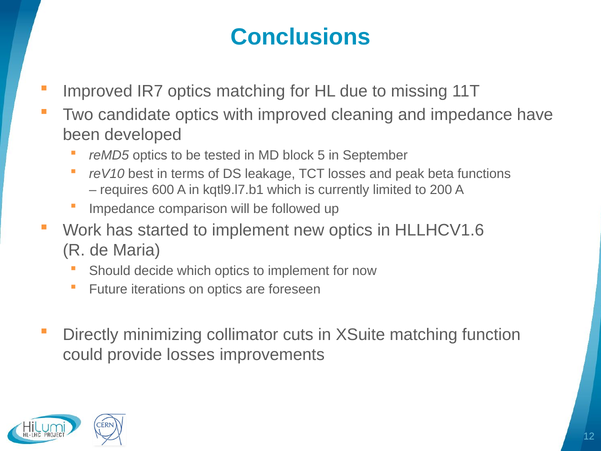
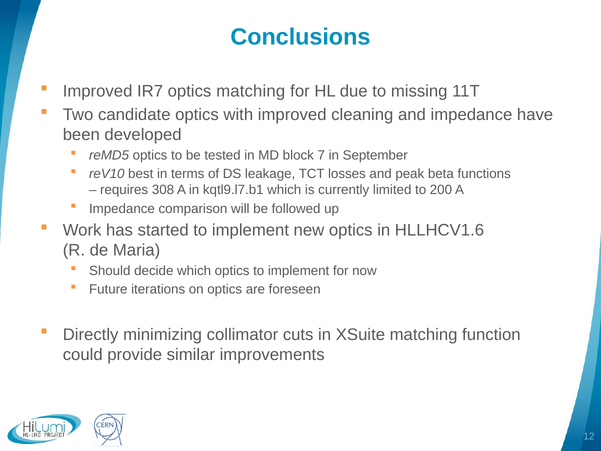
5: 5 -> 7
600: 600 -> 308
provide losses: losses -> similar
